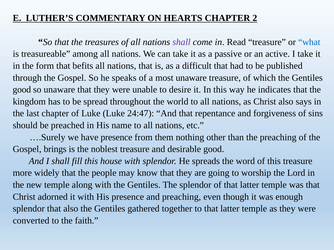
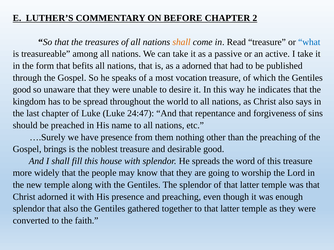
HEARTS: HEARTS -> BEFORE
shall at (182, 42) colour: purple -> orange
a difficult: difficult -> adorned
most unaware: unaware -> vocation
